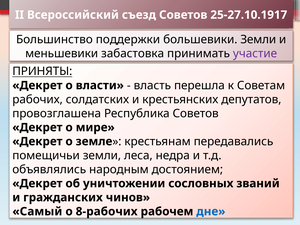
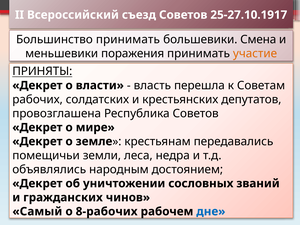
Большинство поддержки: поддержки -> принимать
большевики Земли: Земли -> Смена
забастовка: забастовка -> поражения
участие colour: purple -> orange
